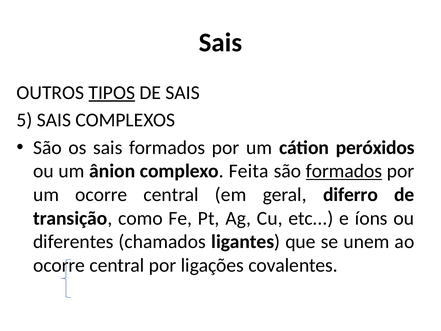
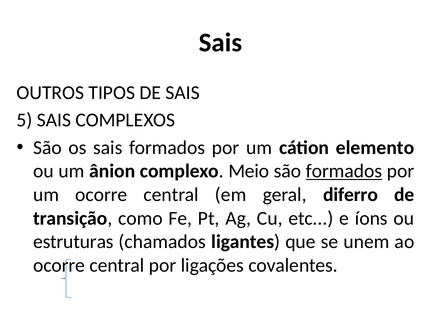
TIPOS underline: present -> none
peróxidos: peróxidos -> elemento
Feita: Feita -> Meio
diferentes: diferentes -> estruturas
